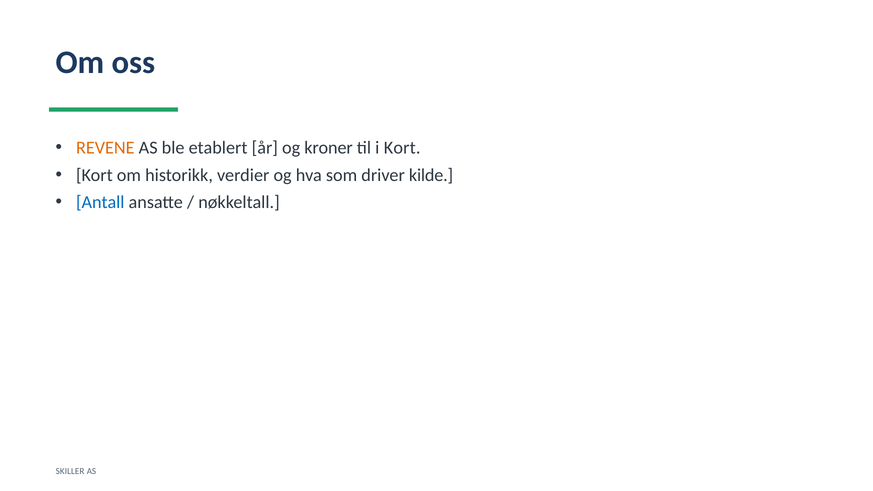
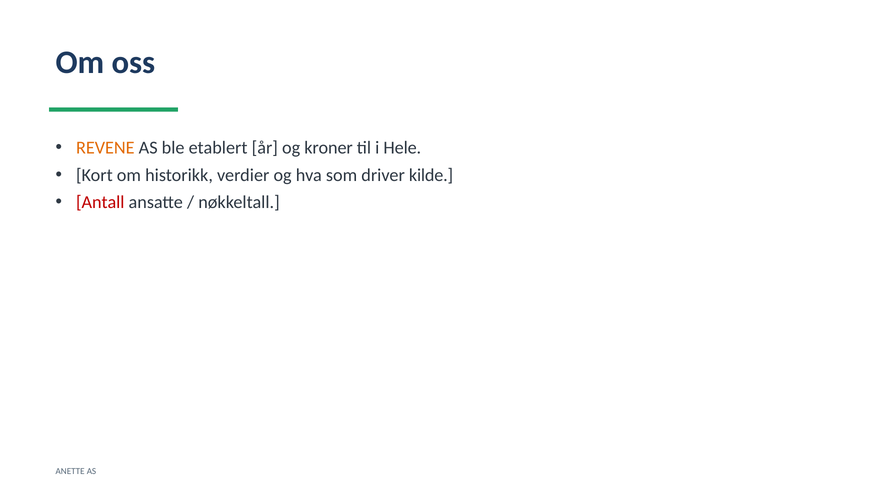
i Kort: Kort -> Hele
Antall colour: blue -> red
SKILLER: SKILLER -> ANETTE
